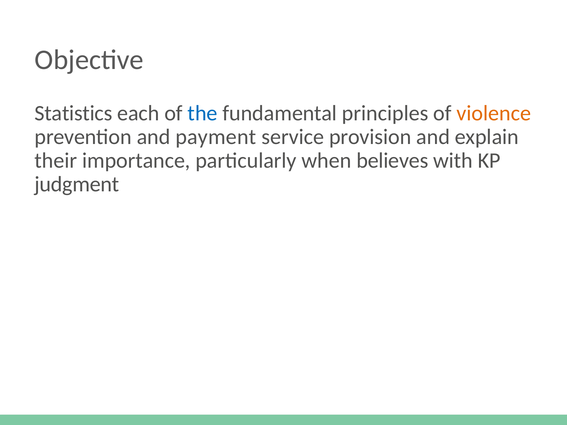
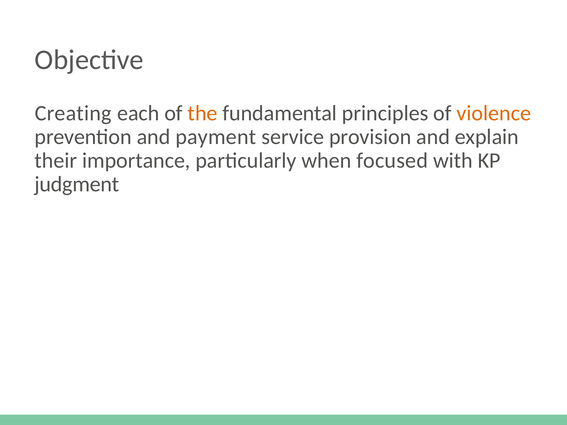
Statistics: Statistics -> Creating
the colour: blue -> orange
believes: believes -> focused
